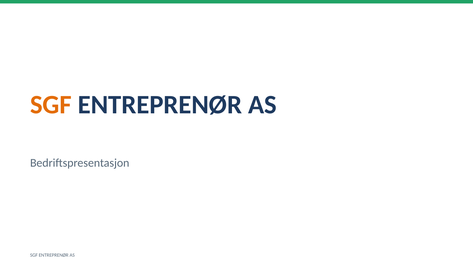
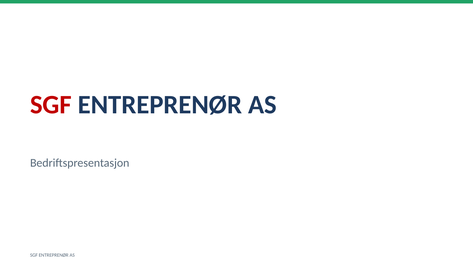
SGF at (51, 105) colour: orange -> red
